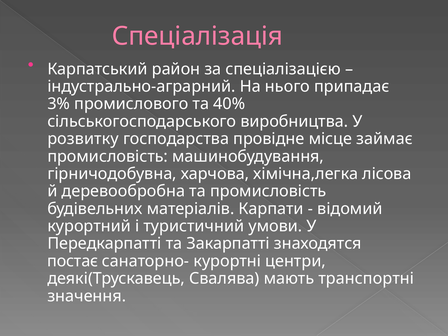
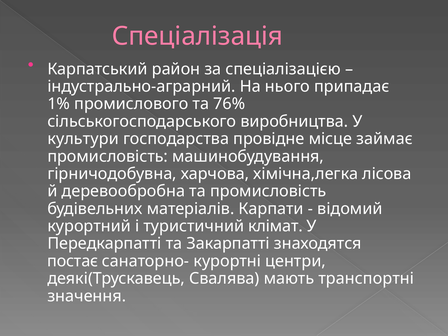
3%: 3% -> 1%
40%: 40% -> 76%
розвитку: розвитку -> культури
умови: умови -> клімат
